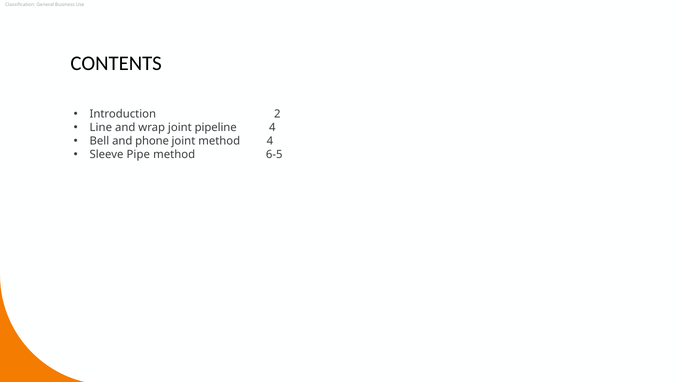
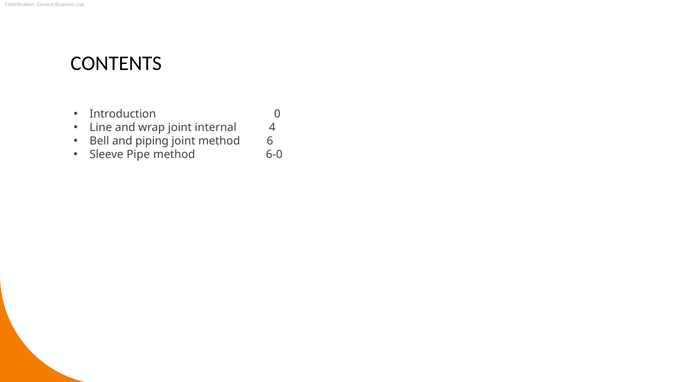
2: 2 -> 0
pipeline: pipeline -> internal
phone: phone -> piping
method 4: 4 -> 6
6-5: 6-5 -> 6-0
